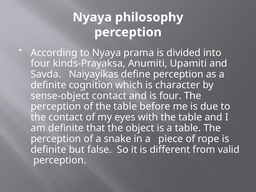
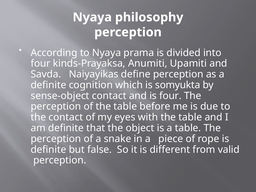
character: character -> somyukta
